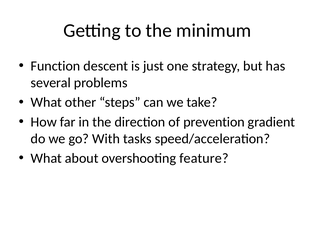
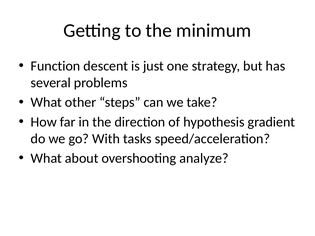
prevention: prevention -> hypothesis
feature: feature -> analyze
